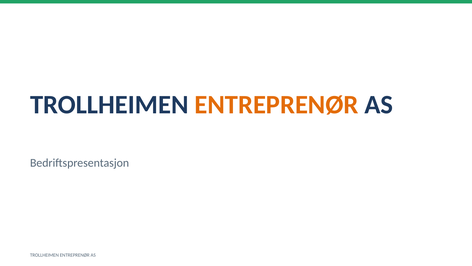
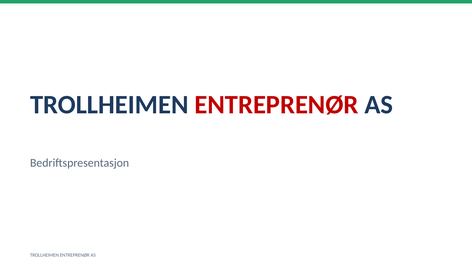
ENTREPRENØR at (276, 105) colour: orange -> red
